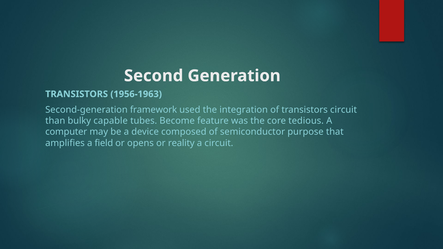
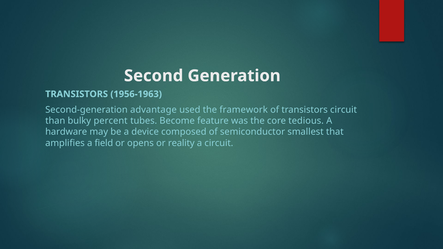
framework: framework -> advantage
integration: integration -> framework
capable: capable -> percent
computer: computer -> hardware
purpose: purpose -> smallest
